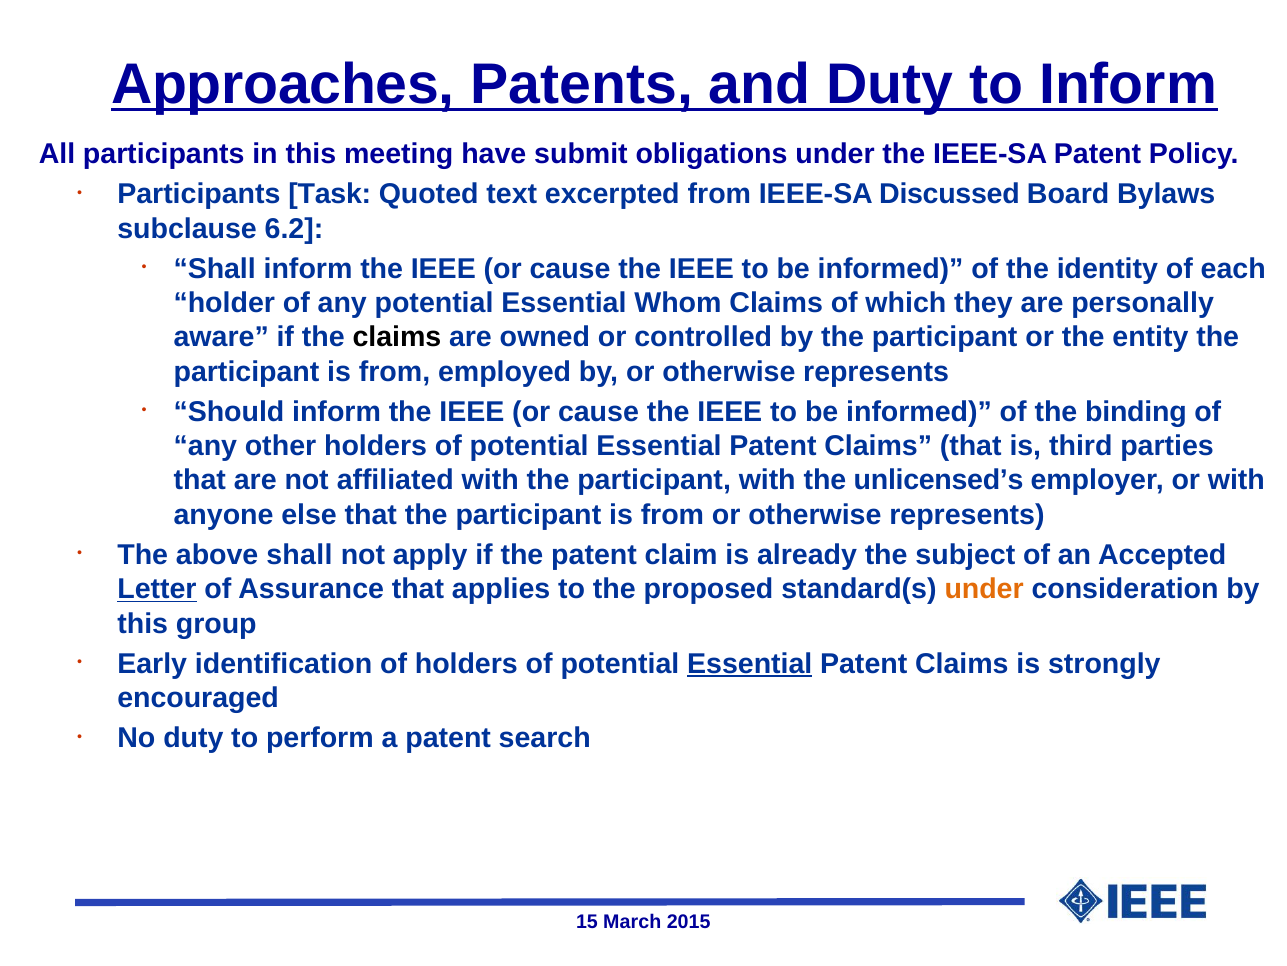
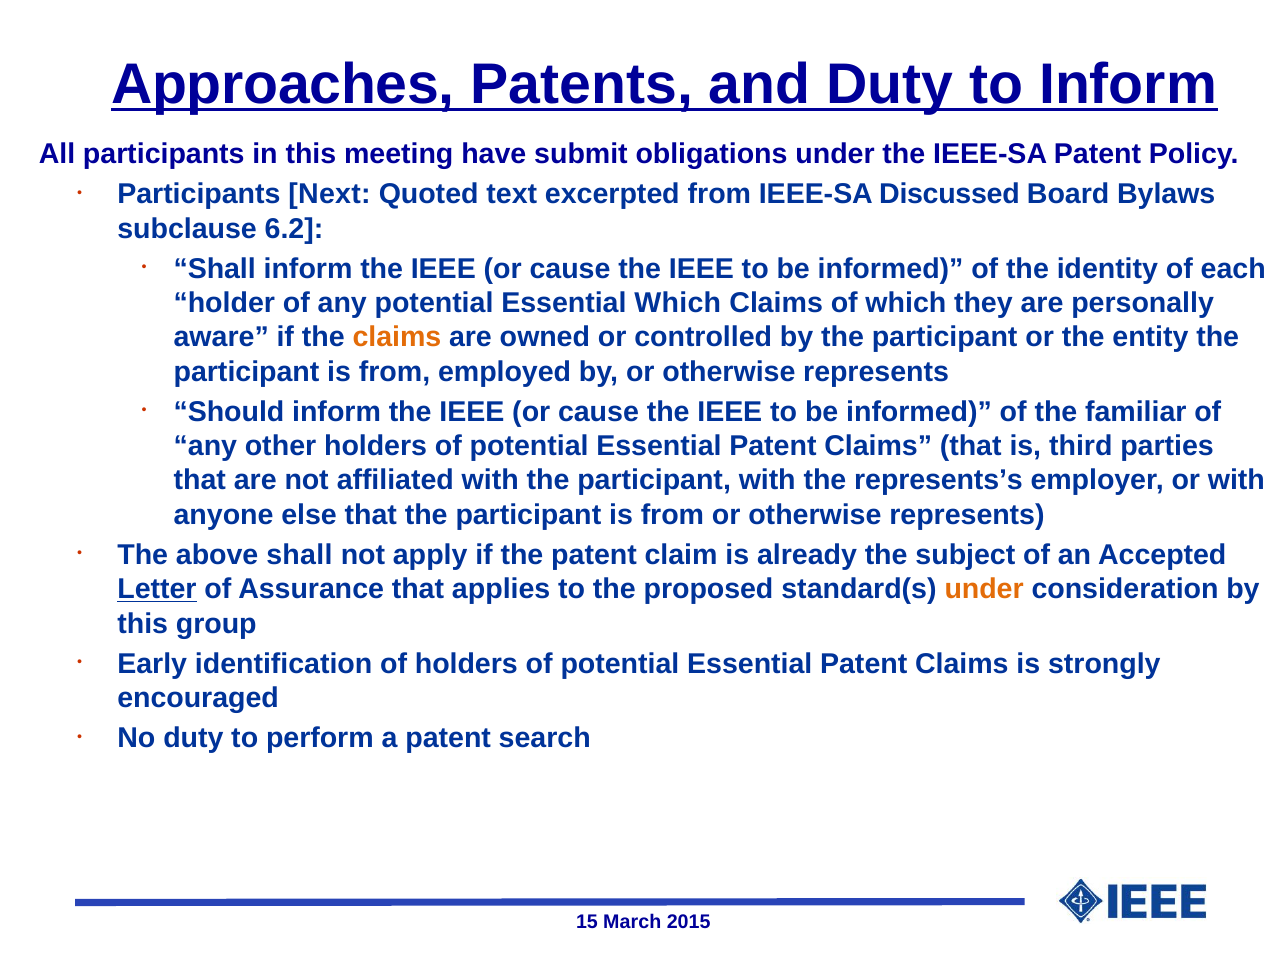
Task: Task -> Next
Essential Whom: Whom -> Which
claims at (397, 337) colour: black -> orange
binding: binding -> familiar
unlicensed’s: unlicensed’s -> represents’s
Essential at (750, 663) underline: present -> none
